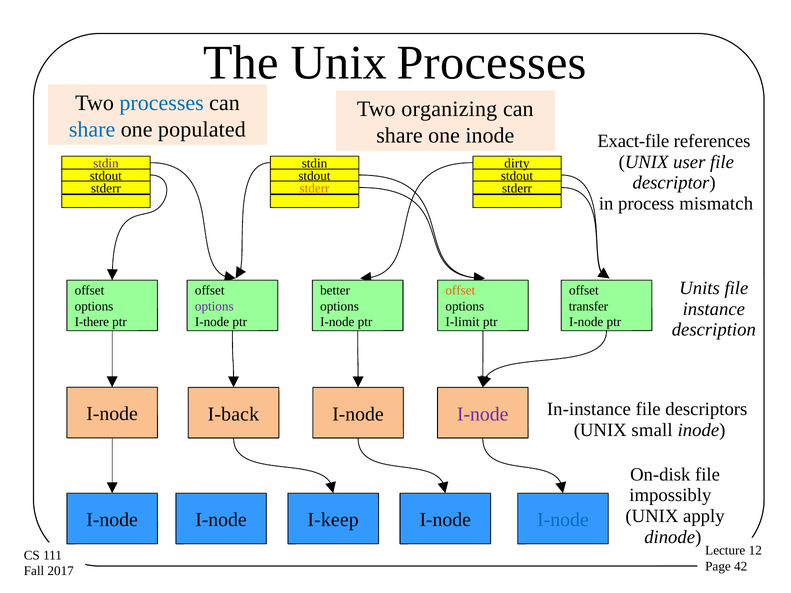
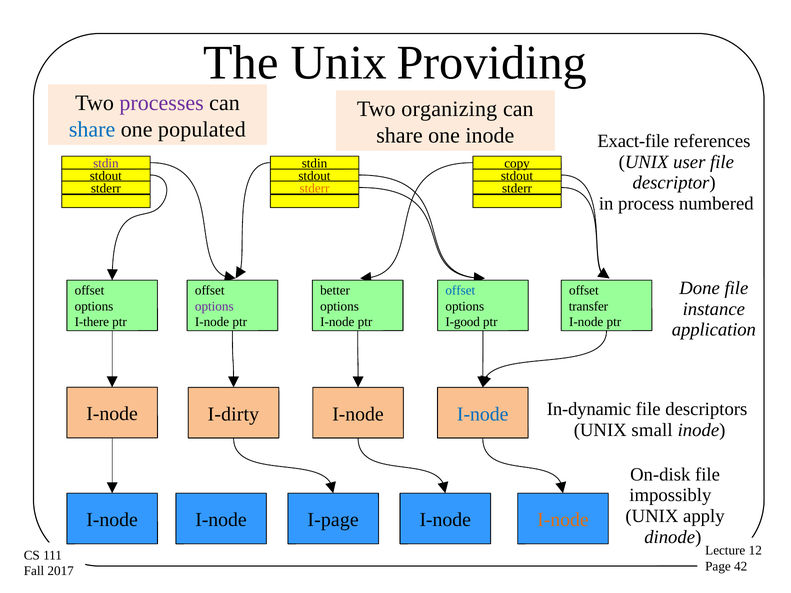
Unix Processes: Processes -> Providing
processes at (162, 103) colour: blue -> purple
dirty: dirty -> copy
mismatch: mismatch -> numbered
Units: Units -> Done
offset at (460, 291) colour: orange -> blue
I-limit: I-limit -> I-good
description: description -> application
In-instance: In-instance -> In-dynamic
I-back: I-back -> I-dirty
I-node at (483, 414) colour: purple -> blue
I-keep: I-keep -> I-page
I-node at (563, 520) colour: blue -> orange
